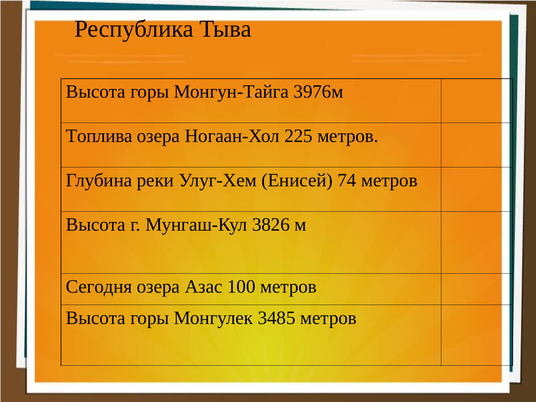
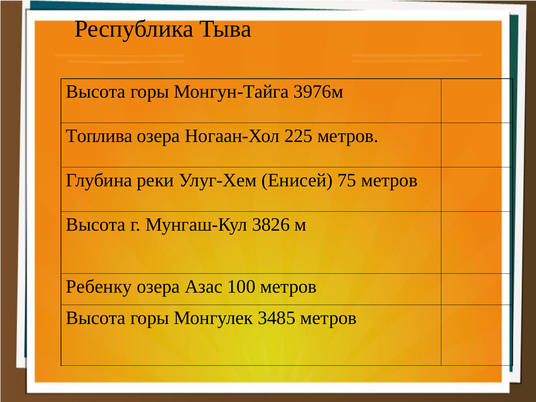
74: 74 -> 75
Сегодня: Сегодня -> Ребенку
